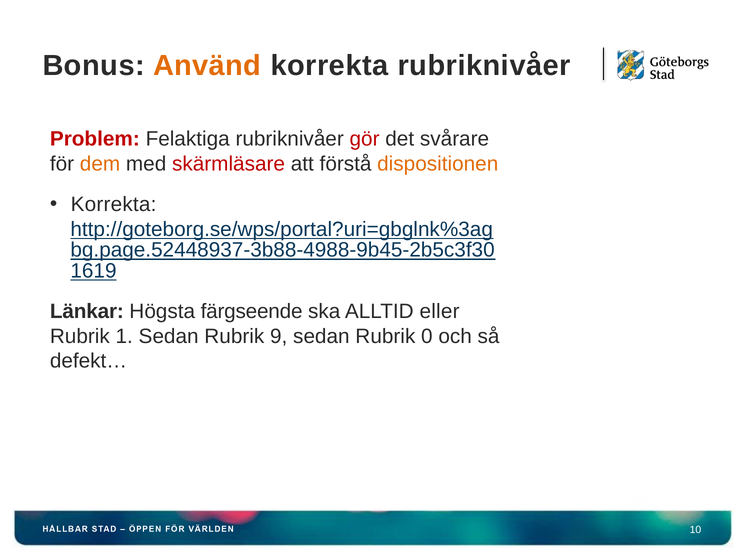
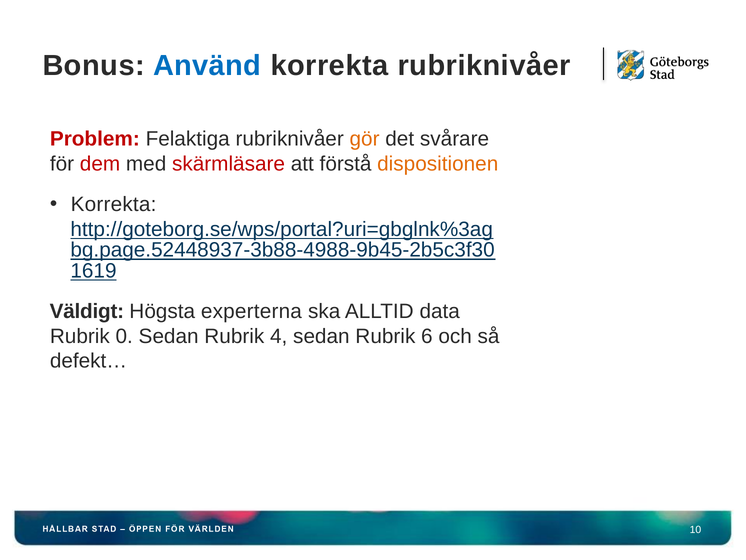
Använd colour: orange -> blue
gör colour: red -> orange
dem colour: orange -> red
Länkar: Länkar -> Väldigt
färgseende: färgseende -> experterna
eller: eller -> data
1: 1 -> 0
9: 9 -> 4
0: 0 -> 6
